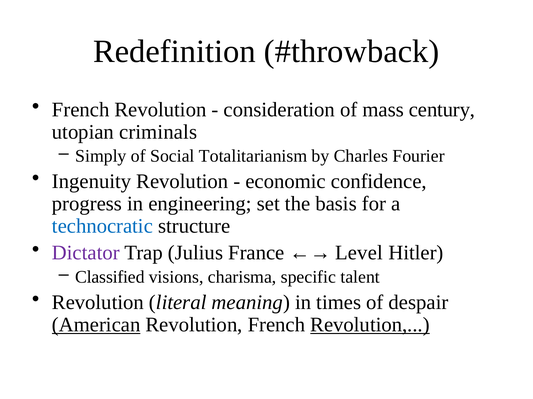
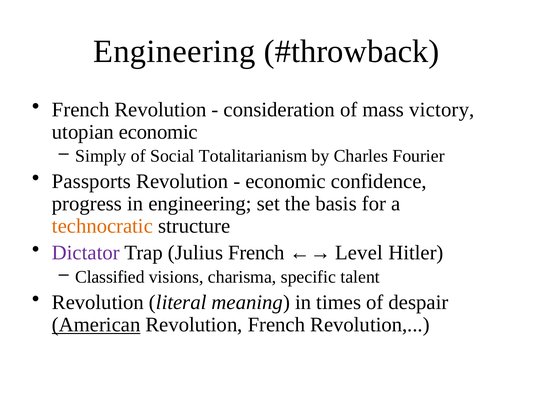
Redefinition at (174, 52): Redefinition -> Engineering
century: century -> victory
utopian criminals: criminals -> economic
Ingenuity: Ingenuity -> Passports
technocratic colour: blue -> orange
Julius France: France -> French
Revolution at (370, 325) underline: present -> none
